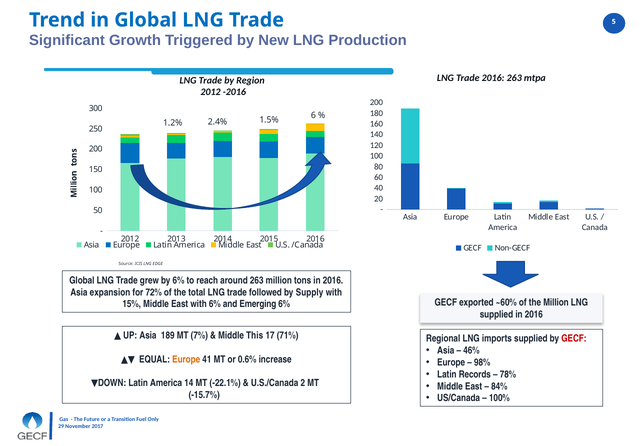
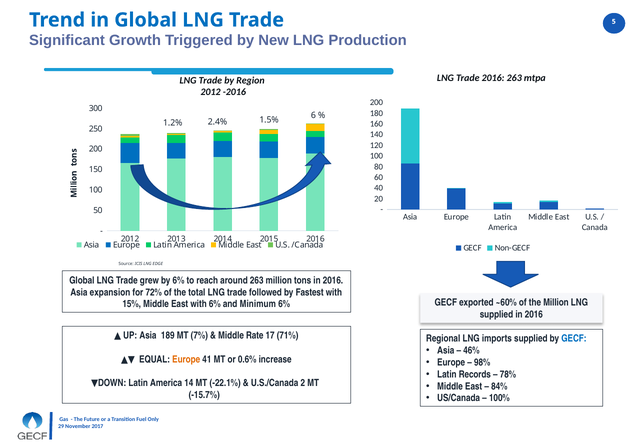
Supply: Supply -> Fastest
Emerging: Emerging -> Minimum
This: This -> Rate
GECF at (574, 339) colour: red -> blue
